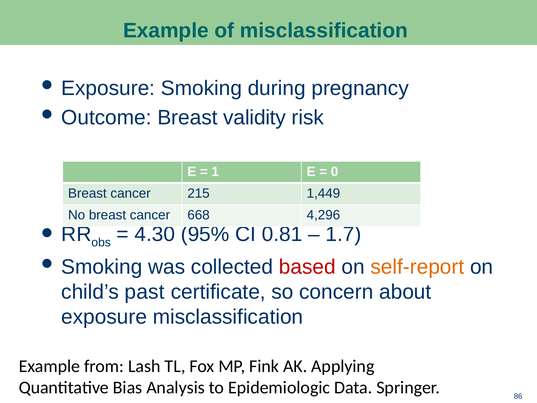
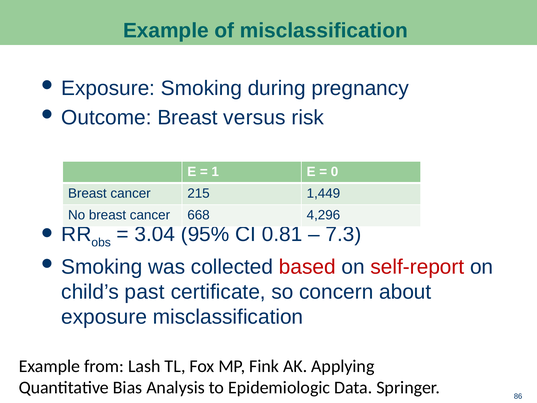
validity: validity -> versus
4.30: 4.30 -> 3.04
1.7: 1.7 -> 7.3
self-report colour: orange -> red
